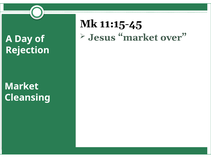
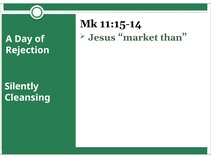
11:15-45: 11:15-45 -> 11:15-14
over: over -> than
Market at (22, 86): Market -> Silently
